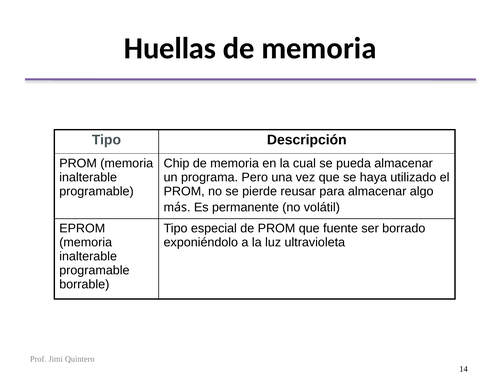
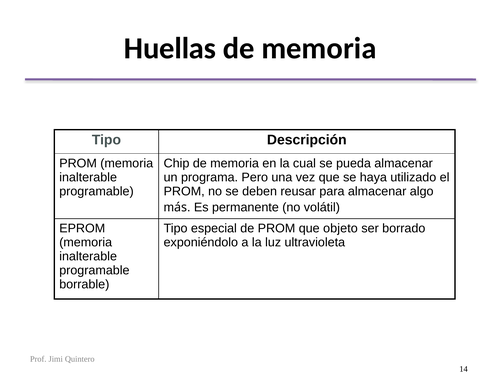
pierde: pierde -> deben
fuente: fuente -> objeto
